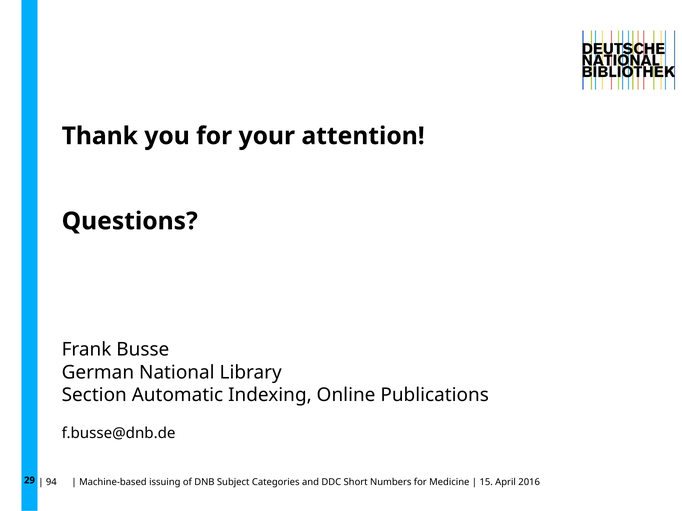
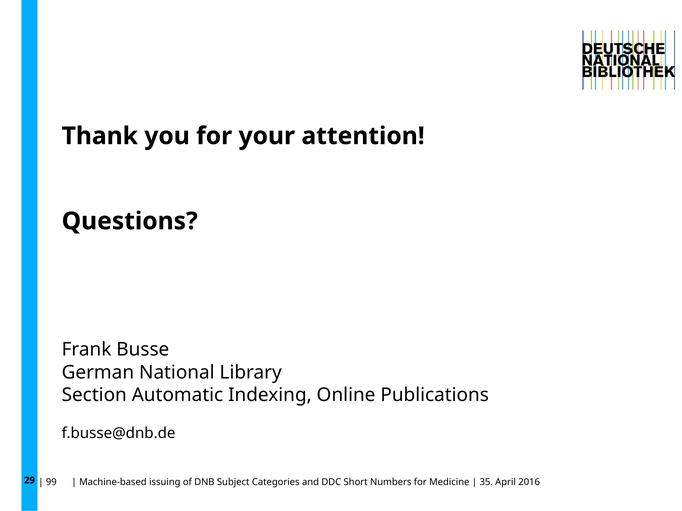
94: 94 -> 99
15: 15 -> 35
